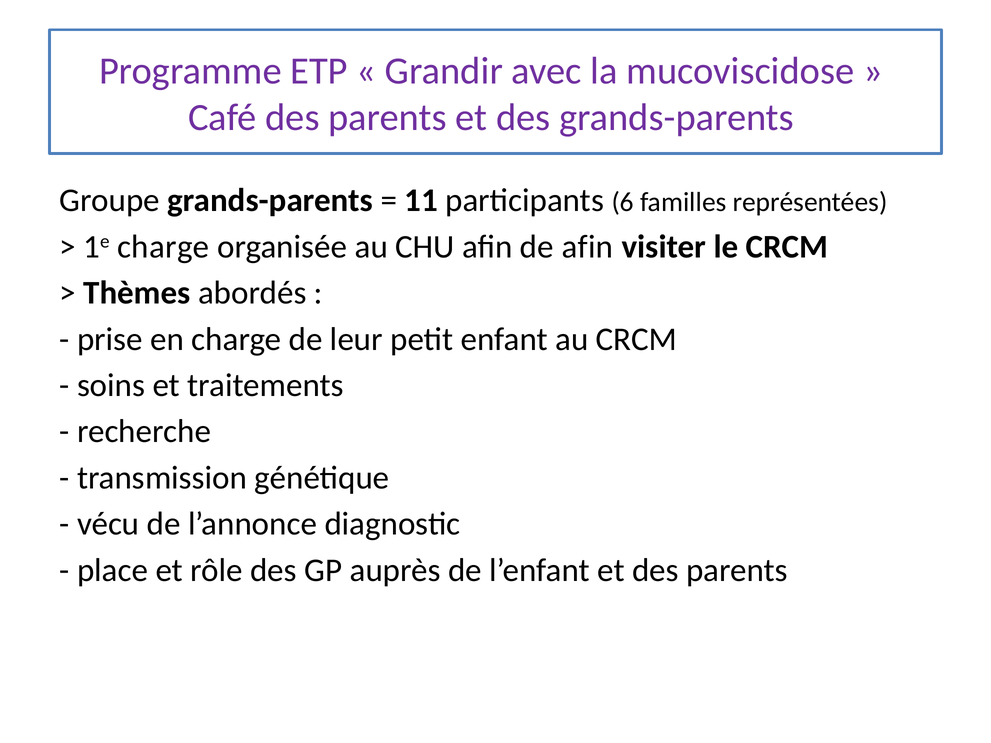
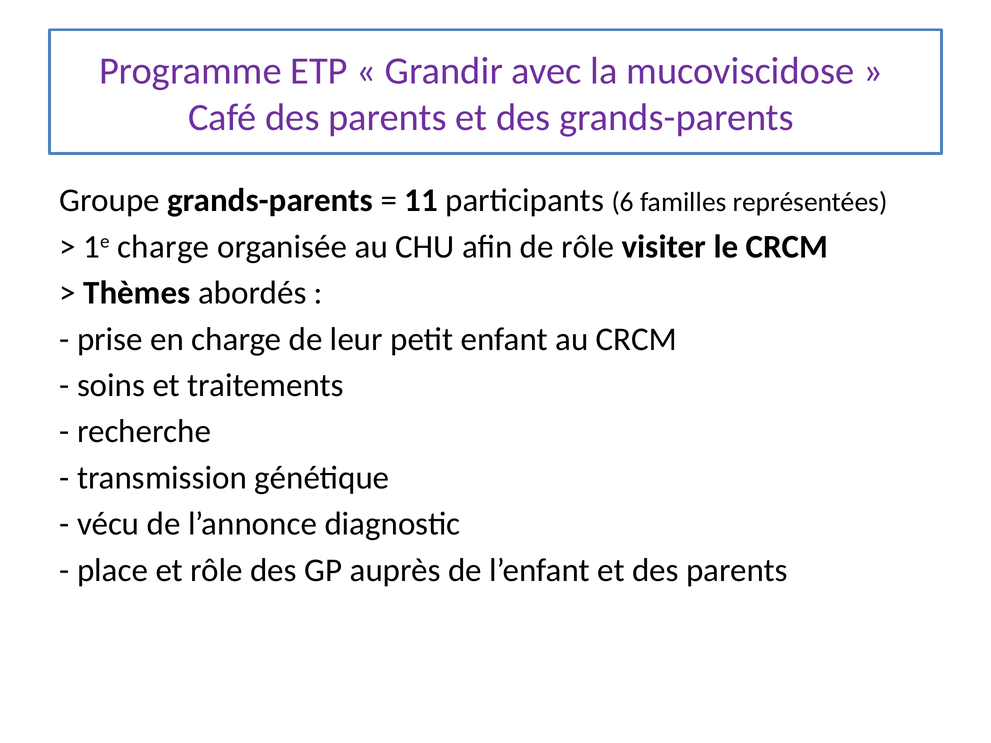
de afin: afin -> rôle
